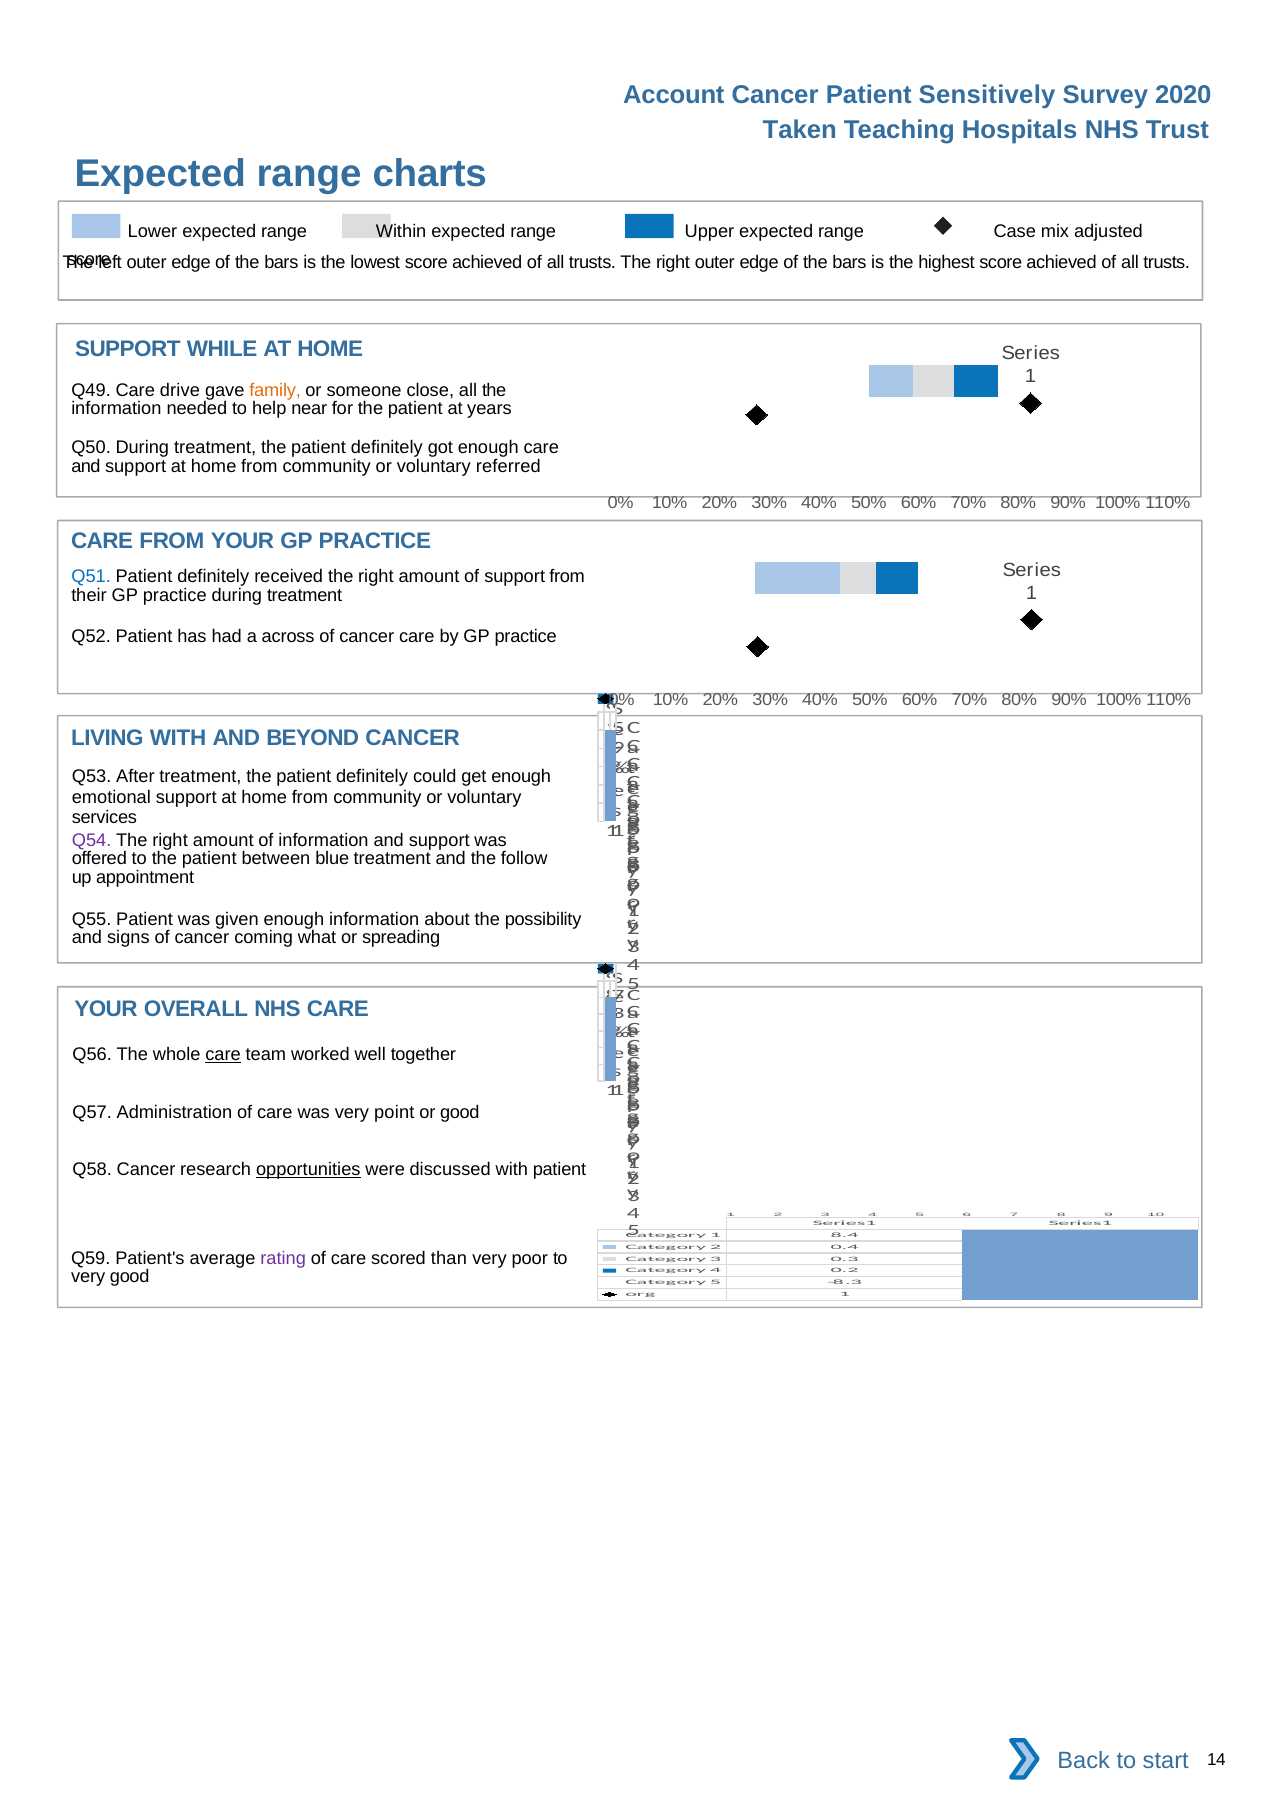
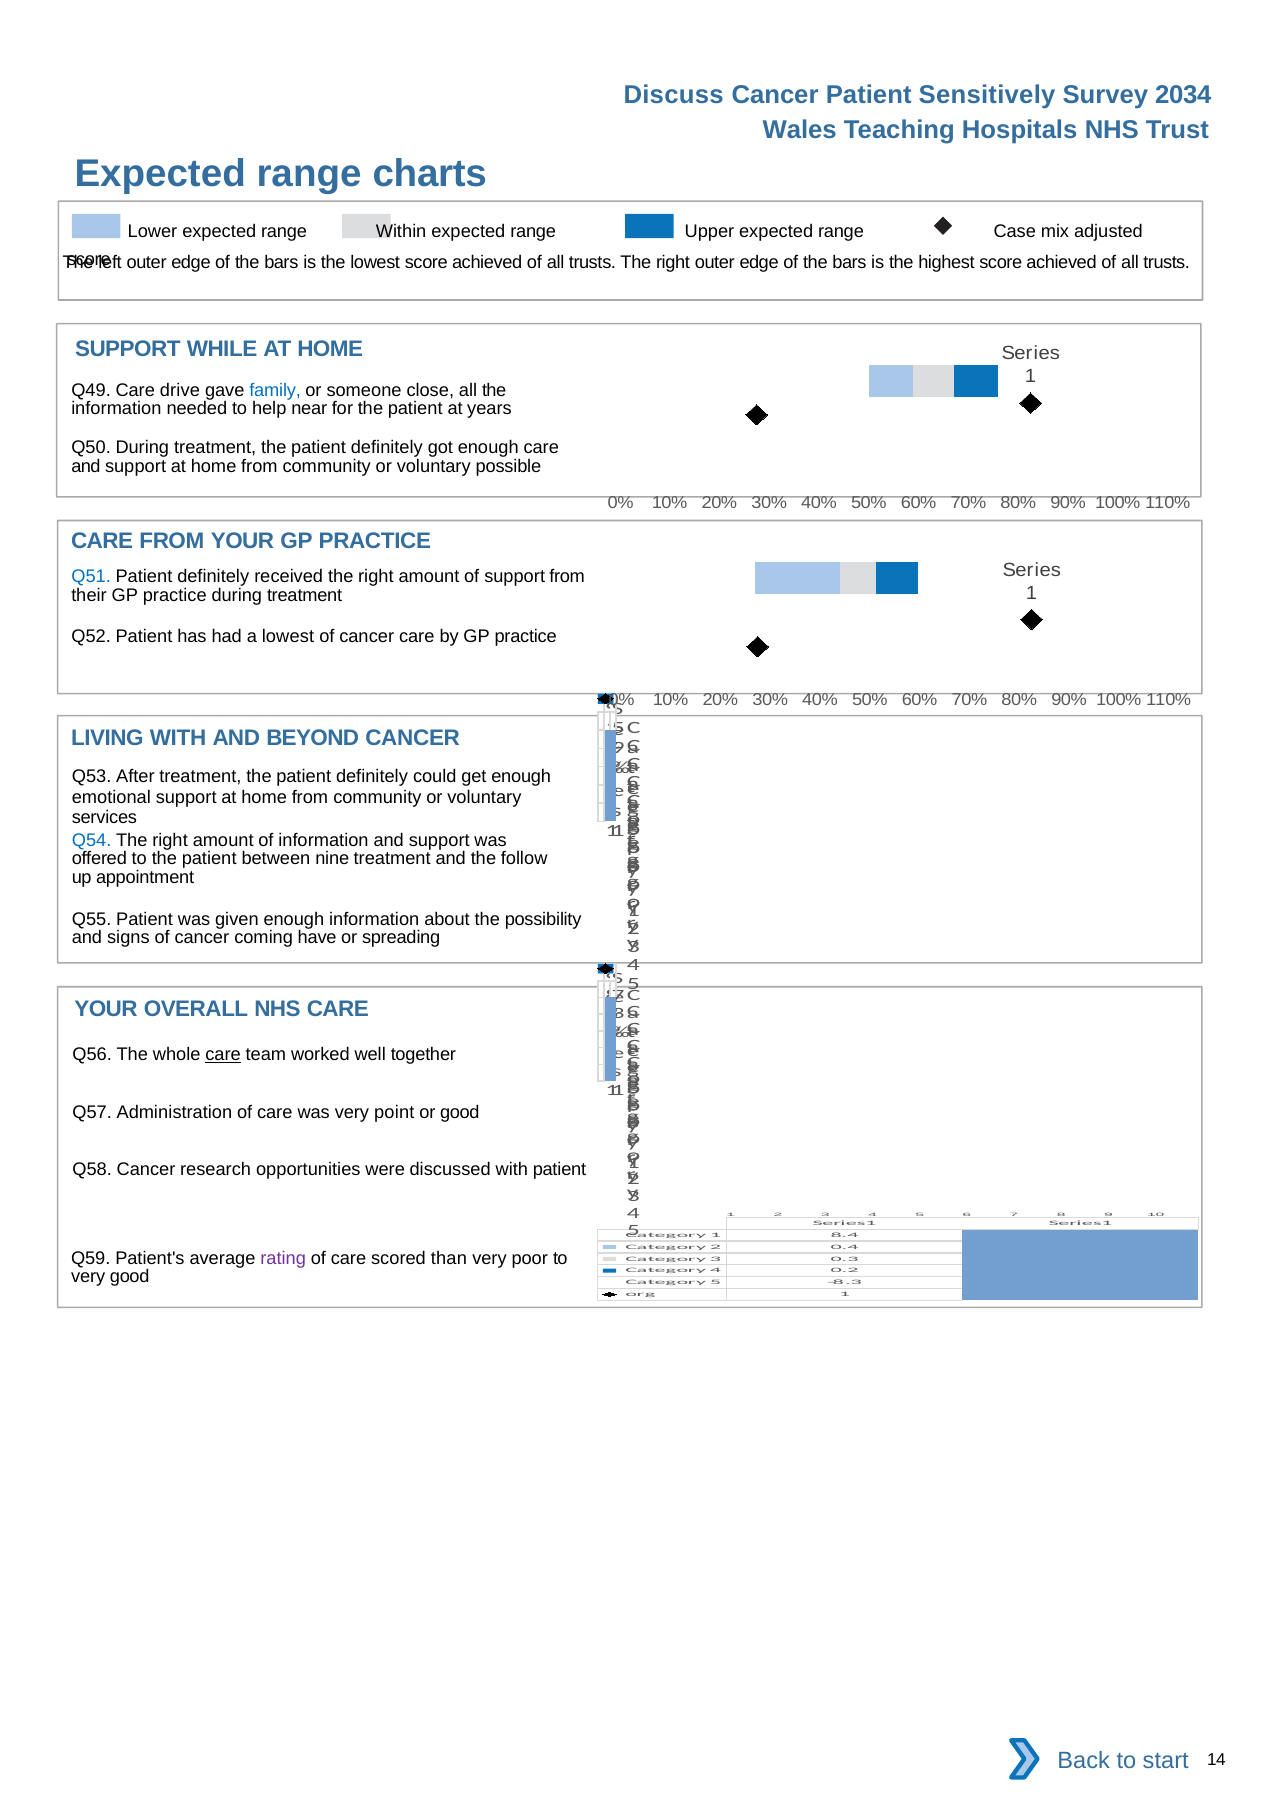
Account: Account -> Discuss
2020: 2020 -> 2034
Taken: Taken -> Wales
family colour: orange -> blue
referred: referred -> possible
a across: across -> lowest
Q54 colour: purple -> blue
blue: blue -> nine
what: what -> have
opportunities underline: present -> none
